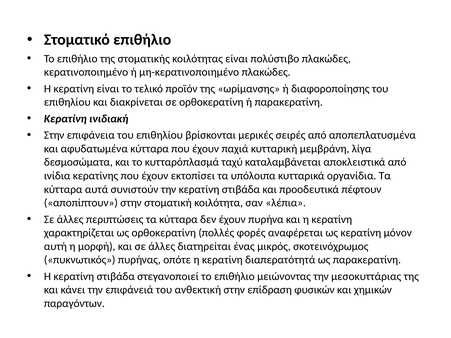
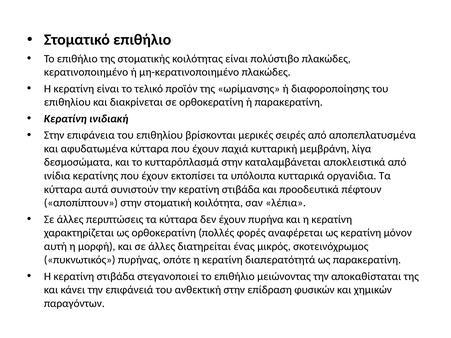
κυτταρόπλασμά ταχύ: ταχύ -> στην
μεσοκυττάριας: μεσοκυττάριας -> αποκαθίσταται
